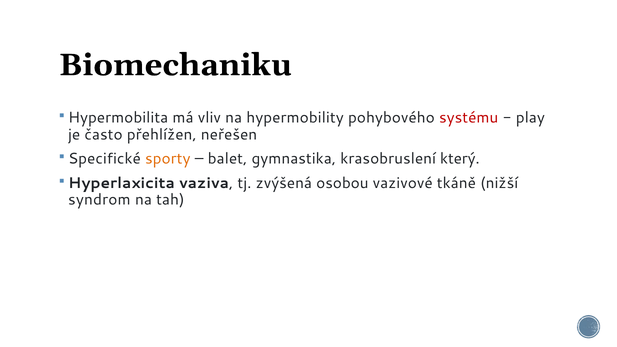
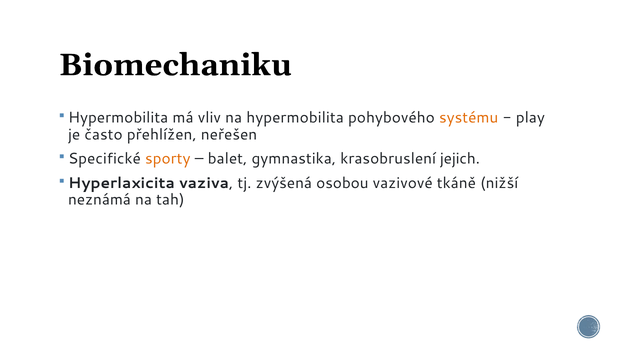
hypermobility: hypermobility -> hypermobilita
systému colour: red -> orange
který: který -> jejich
syndrom: syndrom -> neznámá
